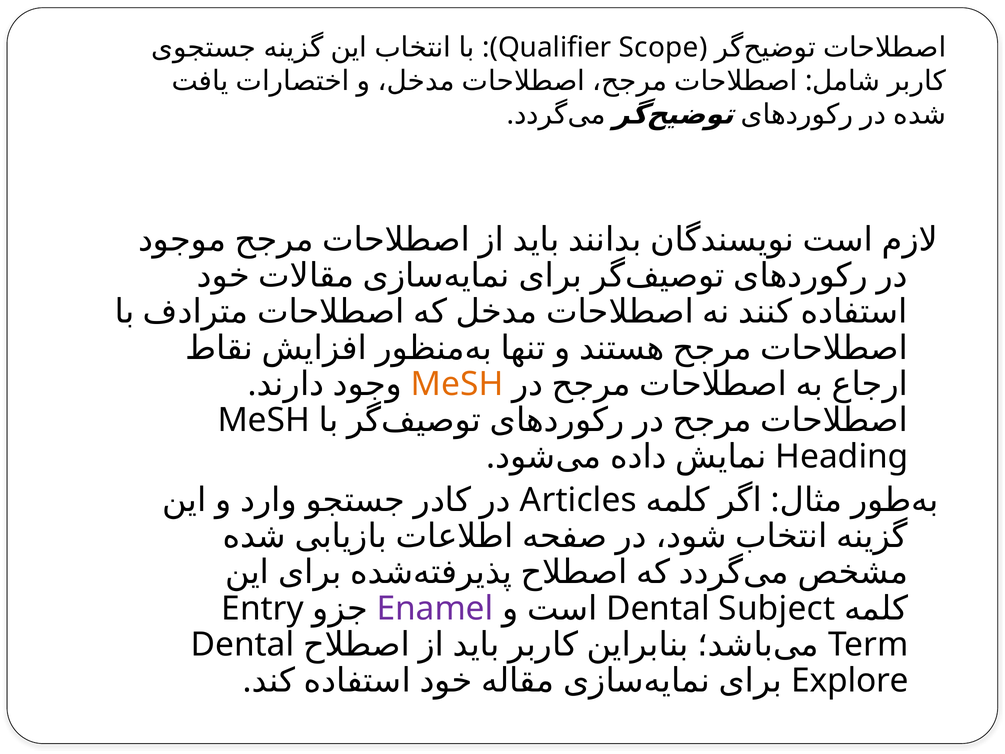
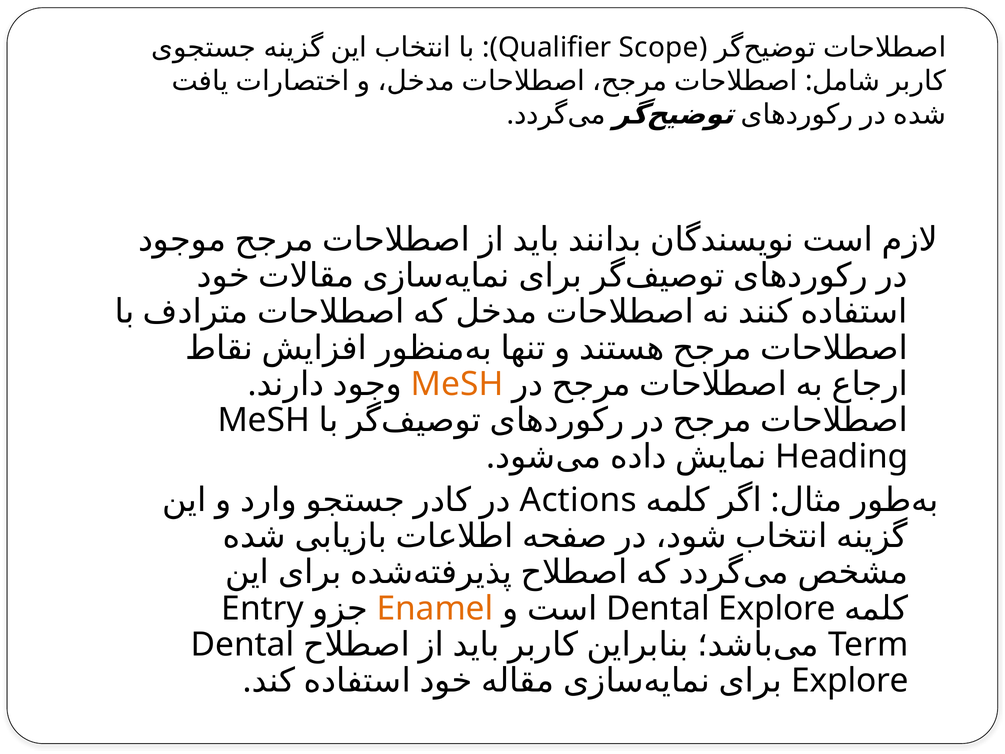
Articles: Articles -> Actions
Enamel colour: purple -> orange
Subject at (777, 608): Subject -> Explore
